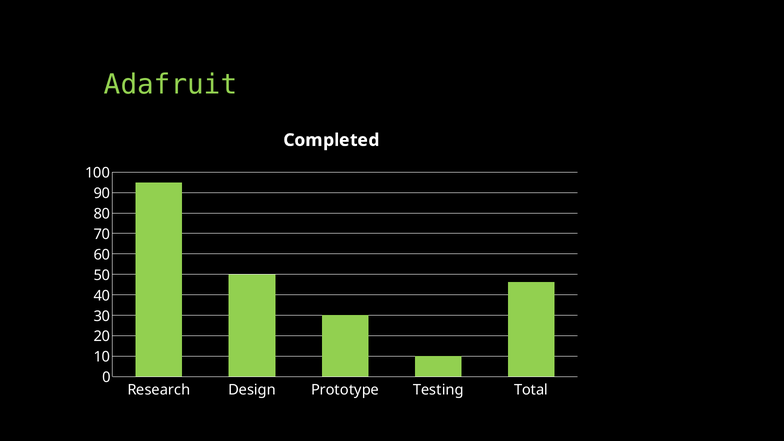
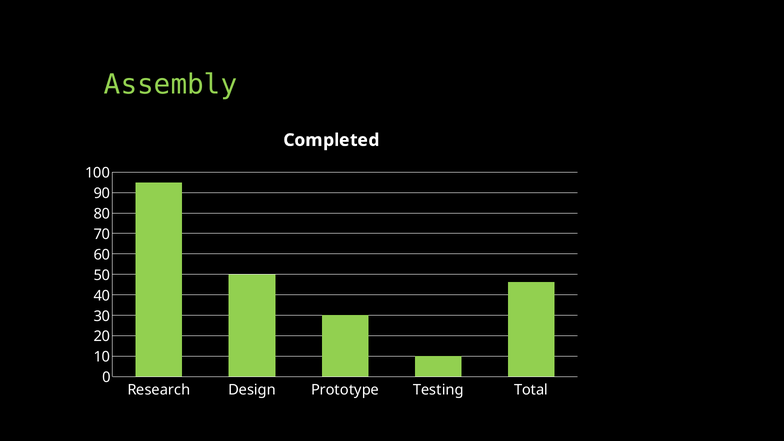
Adafruit: Adafruit -> Assembly
